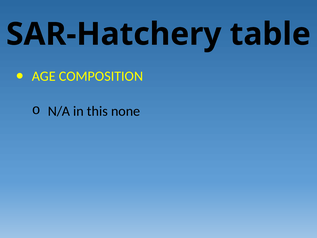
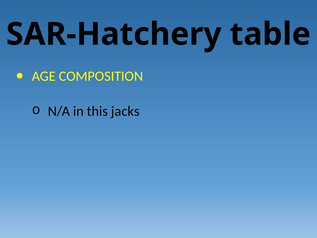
none: none -> jacks
